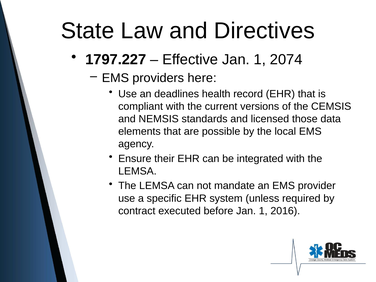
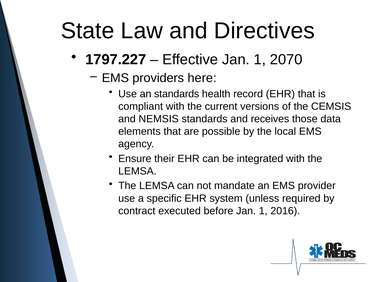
2074: 2074 -> 2070
an deadlines: deadlines -> standards
licensed: licensed -> receives
